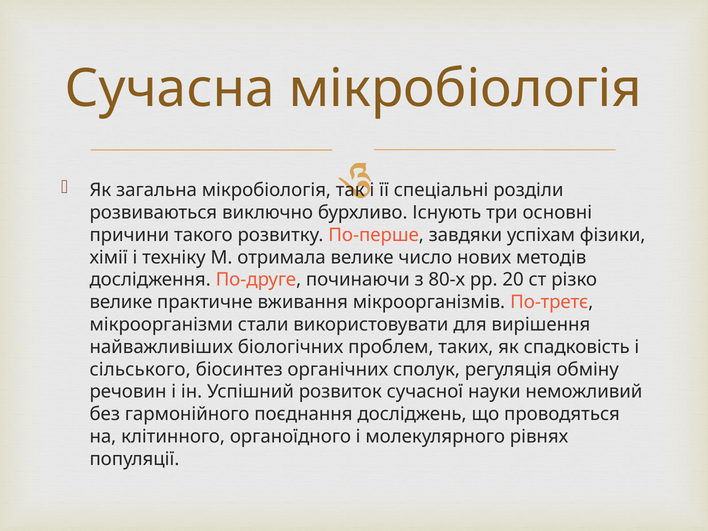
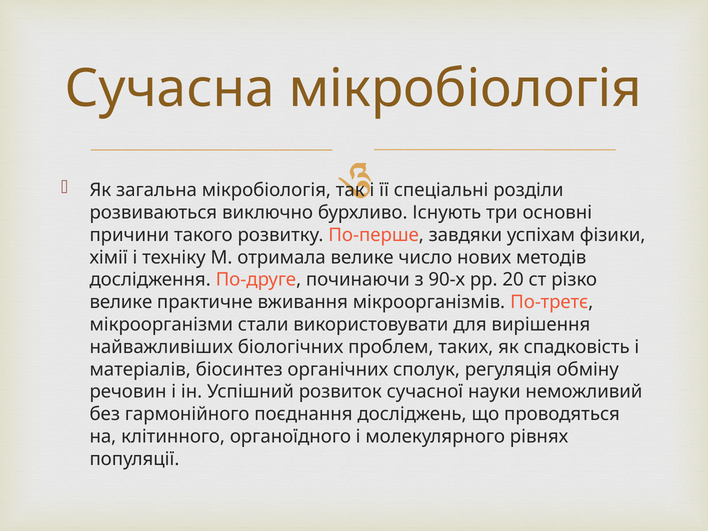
80-х: 80-х -> 90-х
сільського: сільського -> матеріалів
